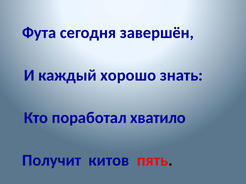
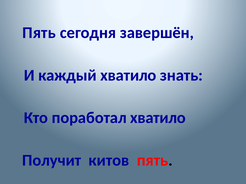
Фута at (39, 33): Фута -> Пять
каждый хорошо: хорошо -> хватило
